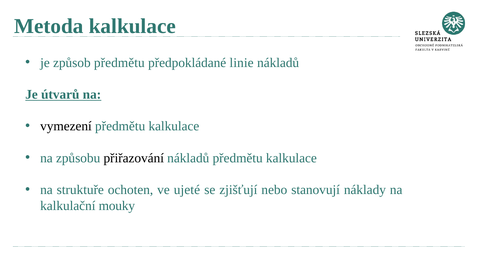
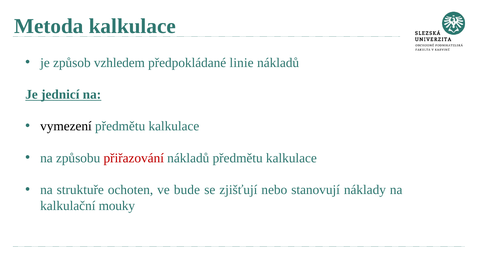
způsob předmětu: předmětu -> vzhledem
útvarů: útvarů -> jednicí
přiřazování colour: black -> red
ujeté: ujeté -> bude
